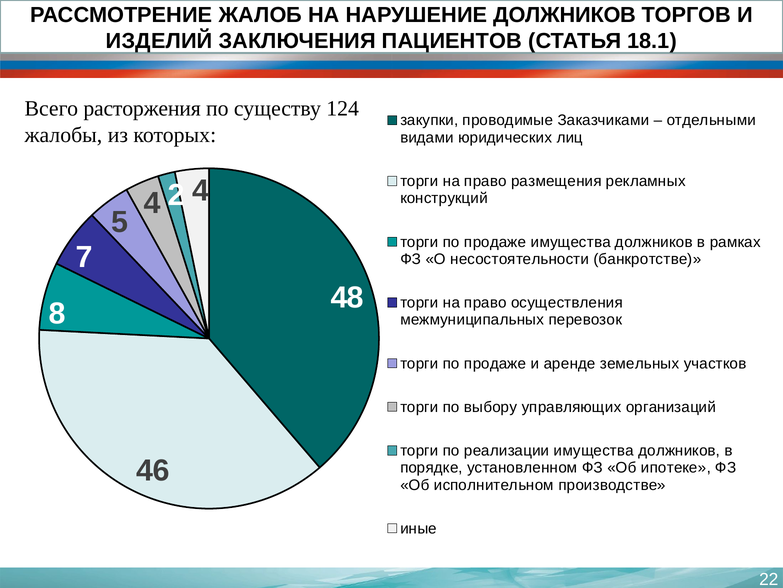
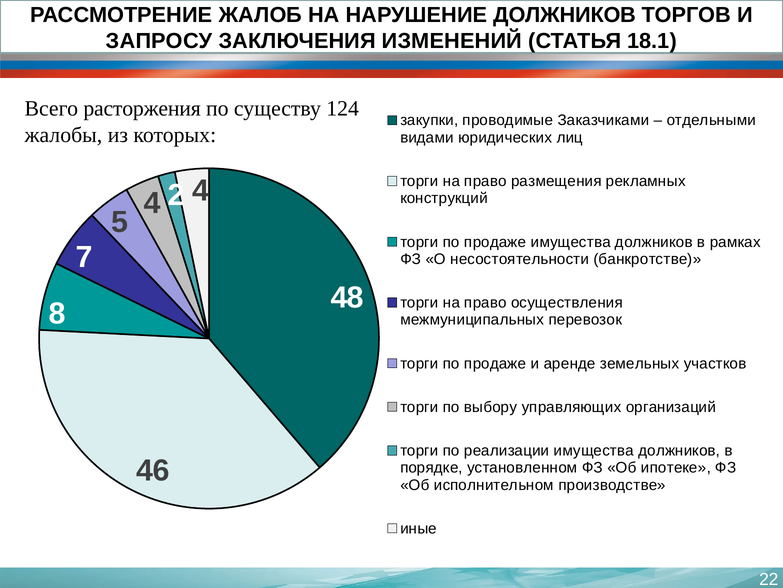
ИЗДЕЛИЙ: ИЗДЕЛИЙ -> ЗАПРОСУ
ПАЦИЕНТОВ: ПАЦИЕНТОВ -> ИЗМЕНЕНИЙ
